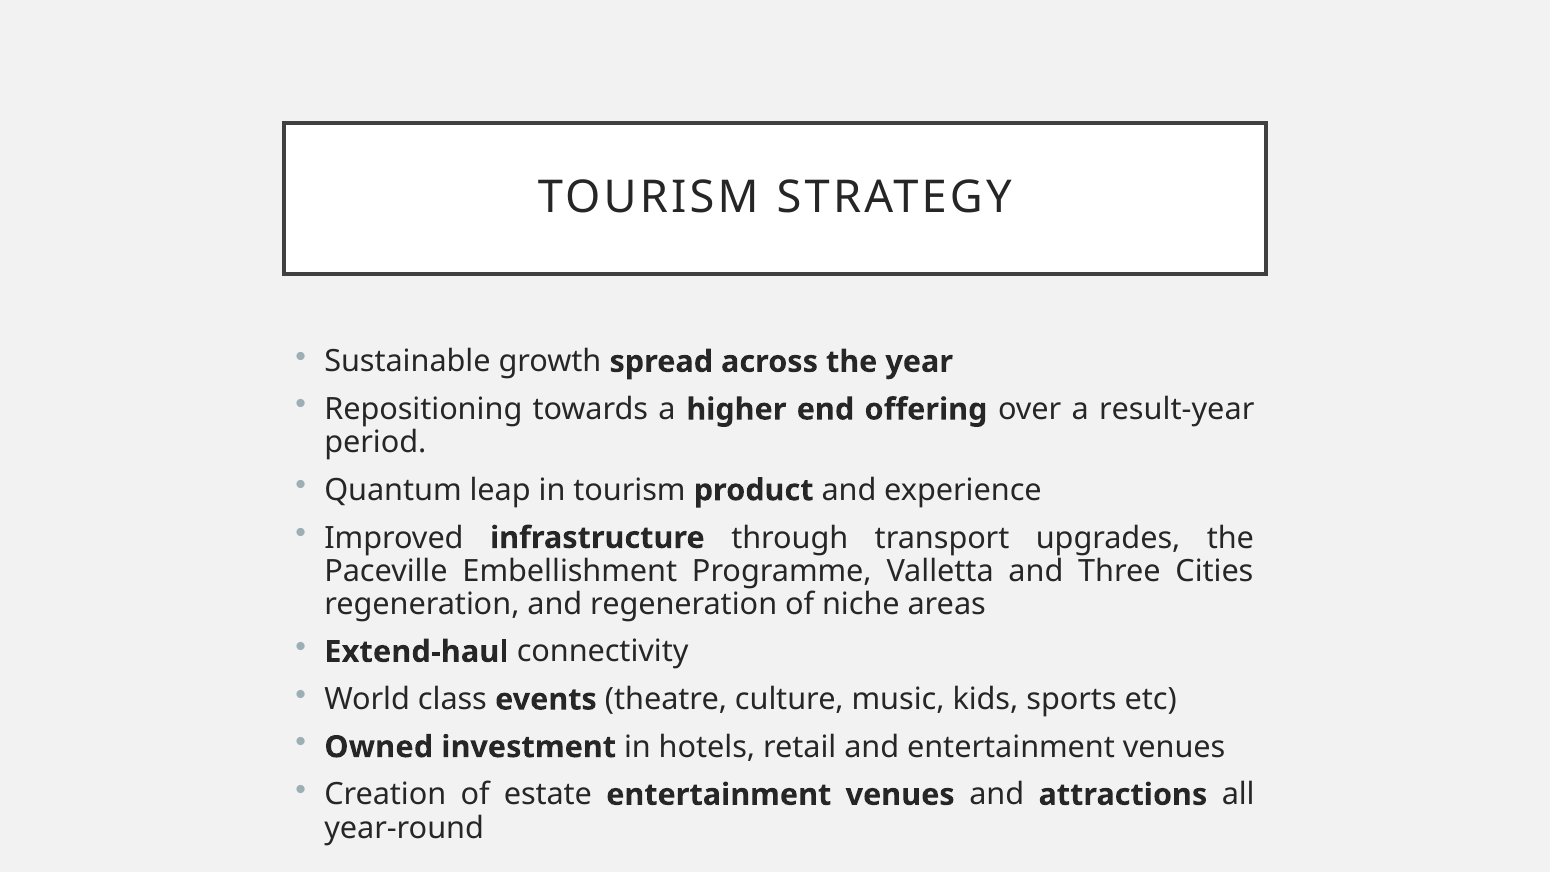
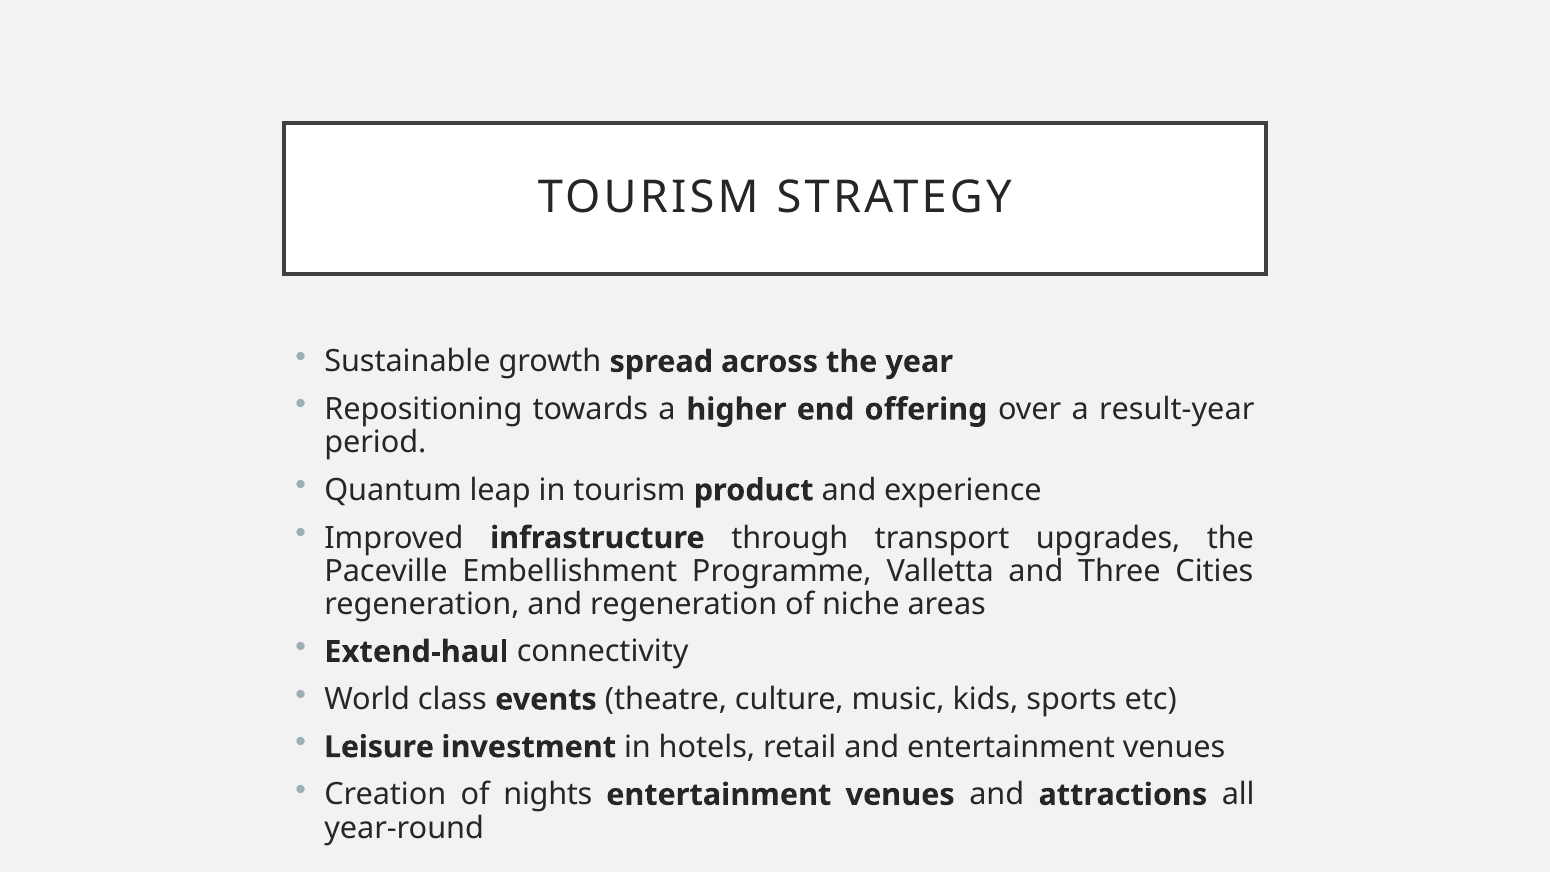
Owned: Owned -> Leisure
estate: estate -> nights
